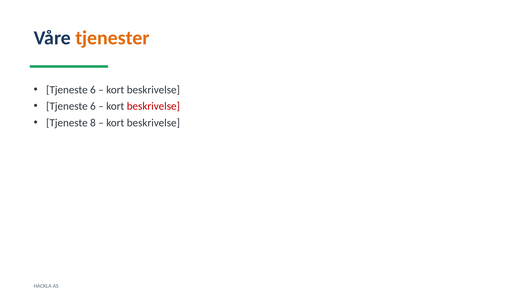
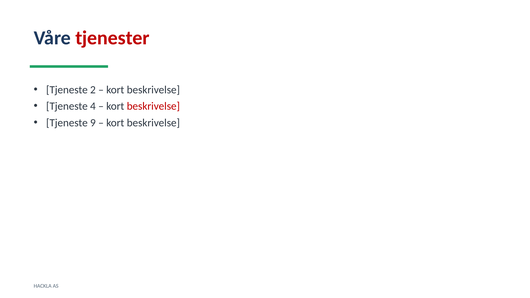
tjenester colour: orange -> red
6 at (93, 90): 6 -> 2
6 at (93, 106): 6 -> 4
8: 8 -> 9
